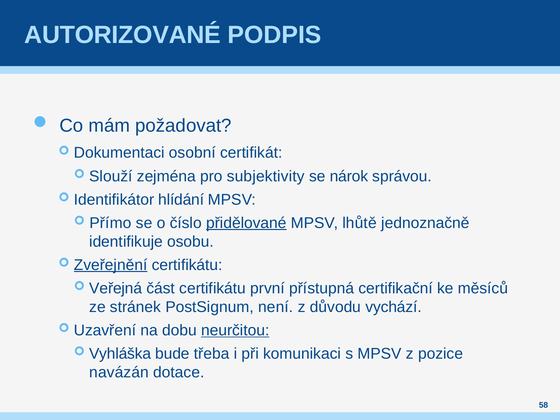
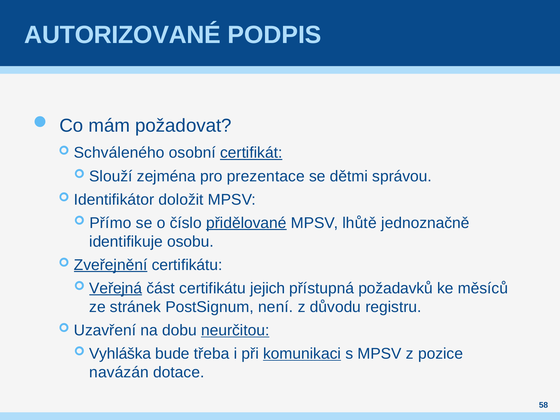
Dokumentaci: Dokumentaci -> Schváleného
certifikát underline: none -> present
subjektivity: subjektivity -> prezentace
nárok: nárok -> dětmi
hlídání: hlídání -> doložit
Veřejná underline: none -> present
první: první -> jejich
certifikační: certifikační -> požadavků
vychází: vychází -> registru
komunikaci underline: none -> present
